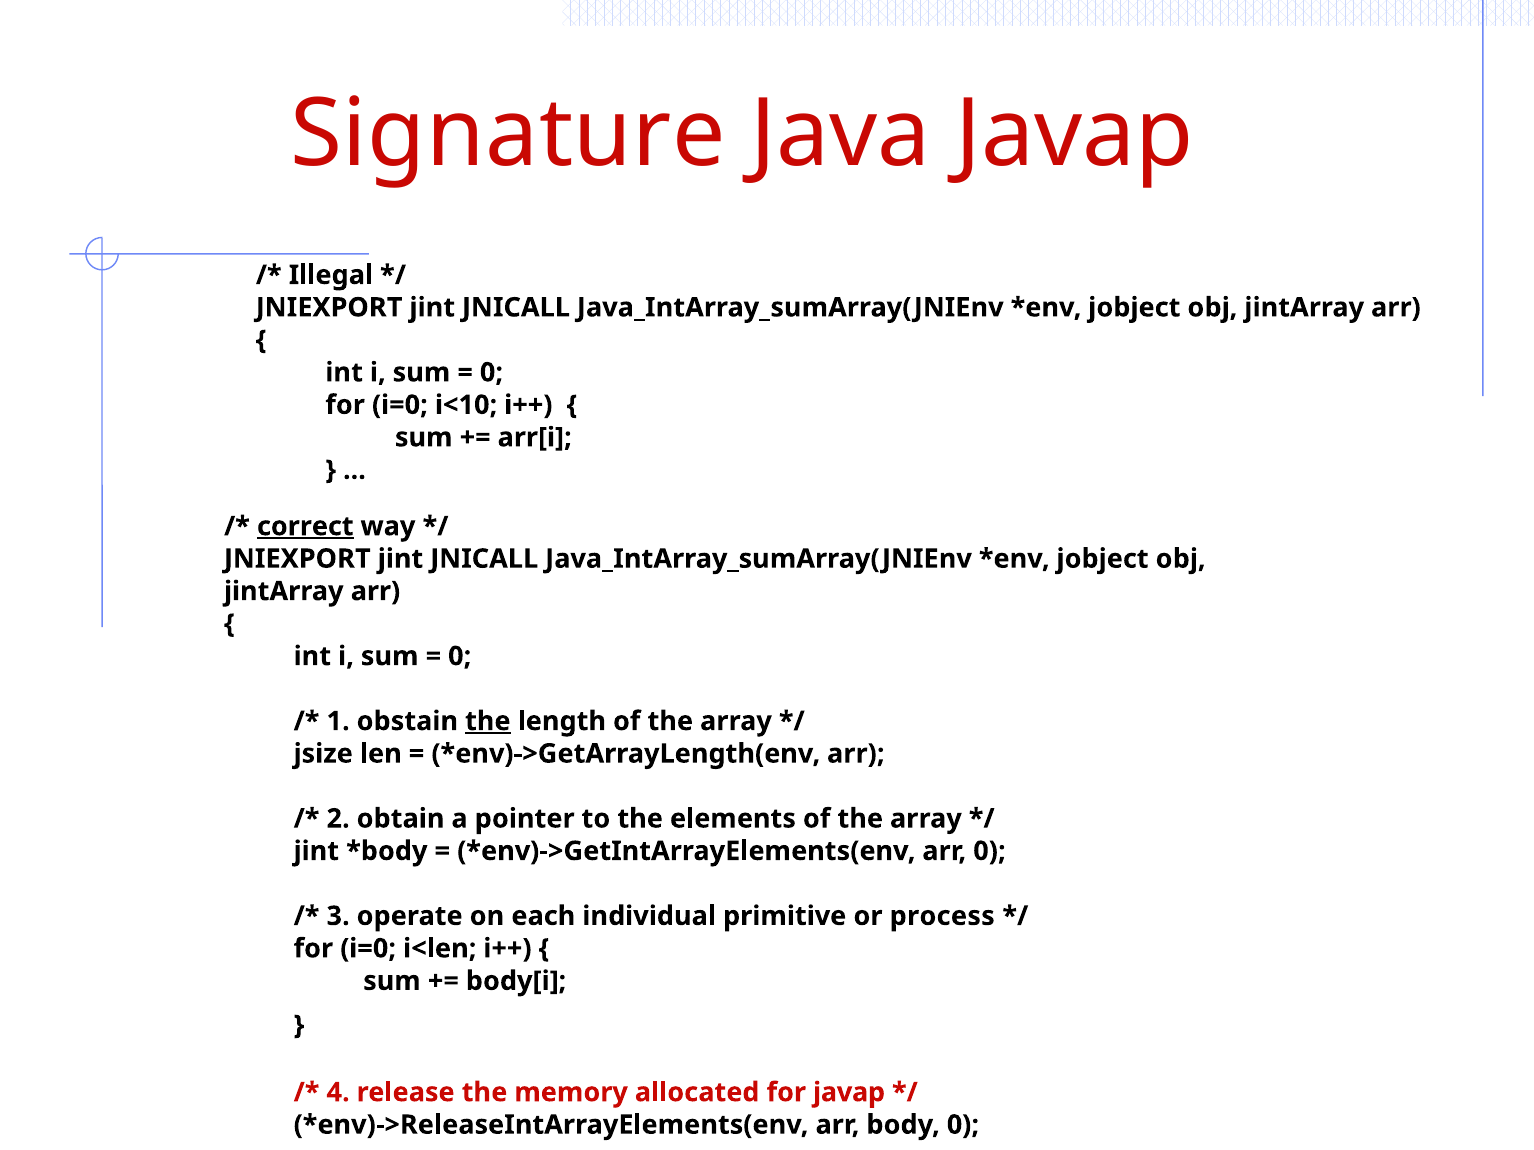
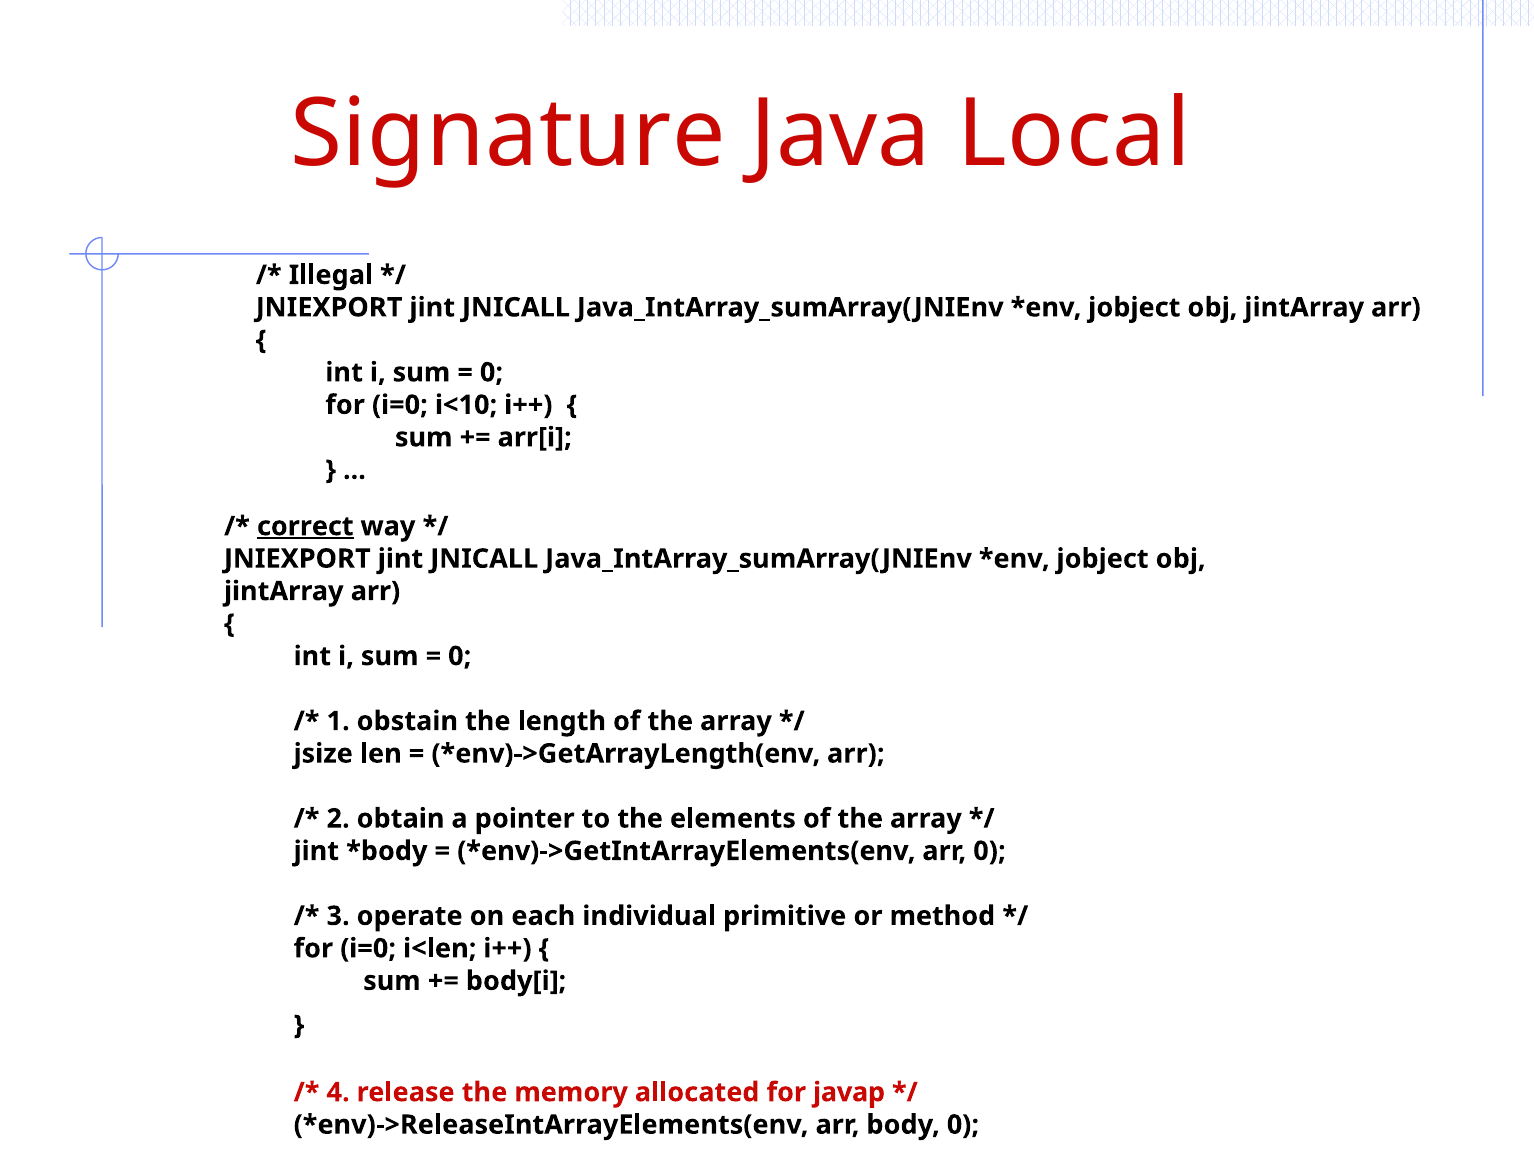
Java Javap: Javap -> Local
the at (488, 721) underline: present -> none
process: process -> method
